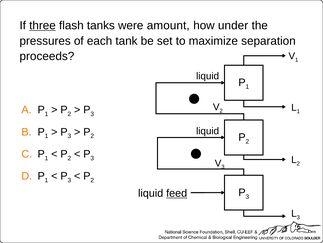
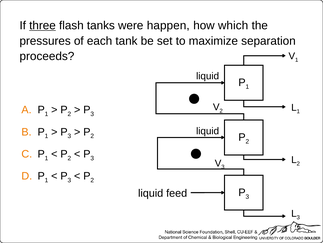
amount: amount -> happen
under: under -> which
feed underline: present -> none
